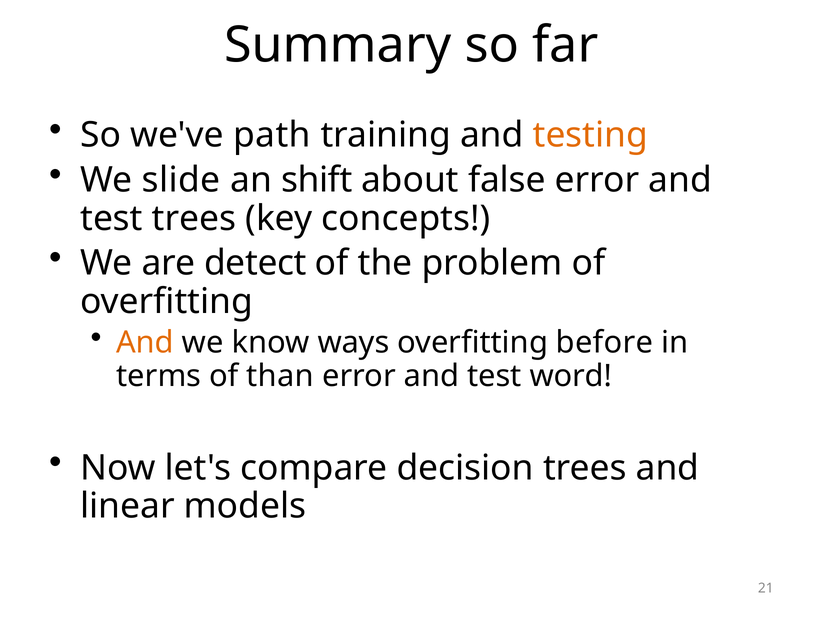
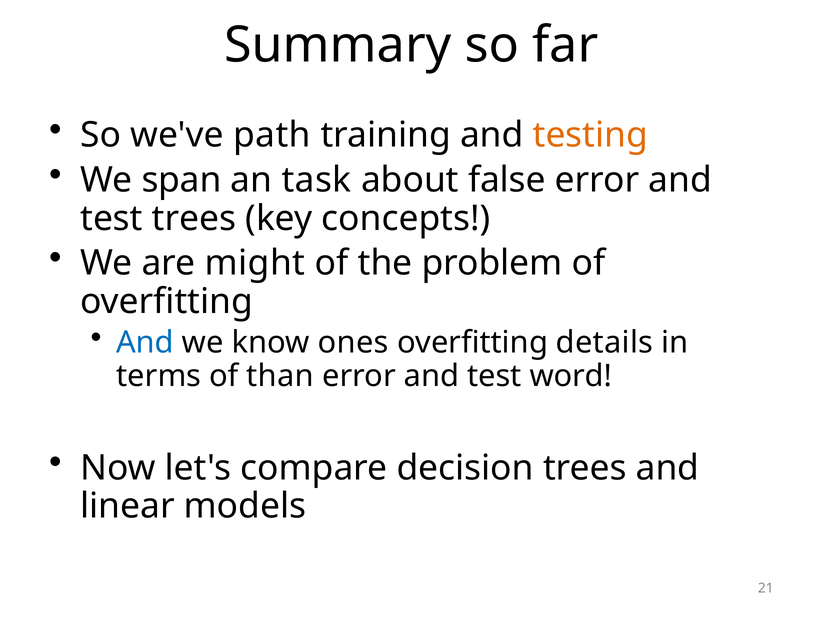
slide: slide -> span
shift: shift -> task
detect: detect -> might
And at (145, 343) colour: orange -> blue
ways: ways -> ones
before: before -> details
